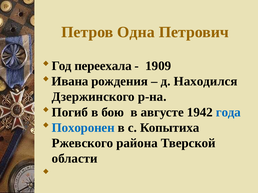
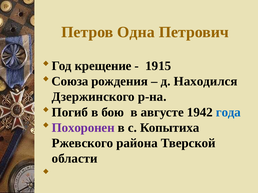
переехала: переехала -> крещение
1909: 1909 -> 1915
Ивана: Ивана -> Союза
Похоронен colour: blue -> purple
